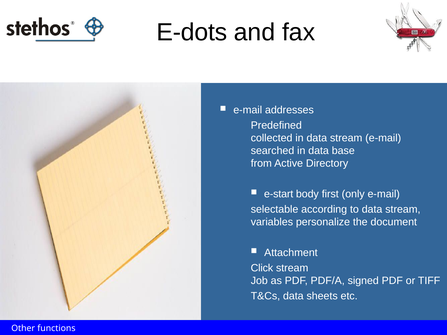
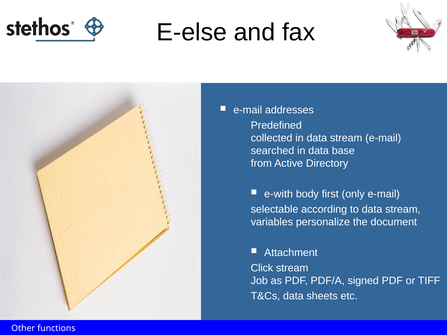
E-dots: E-dots -> E-else
e-start: e-start -> e-with
